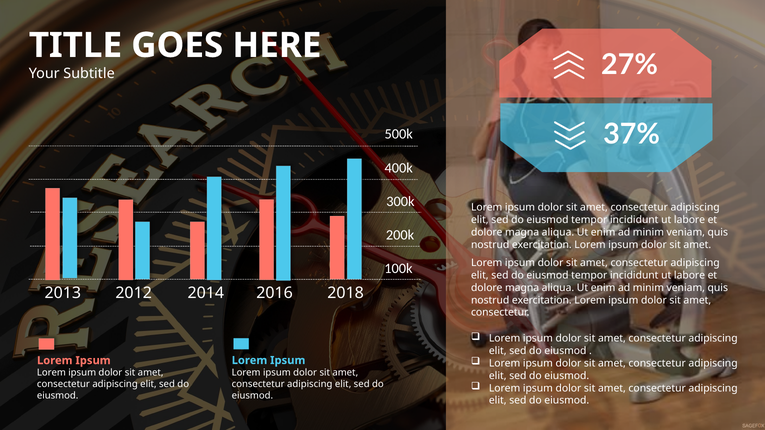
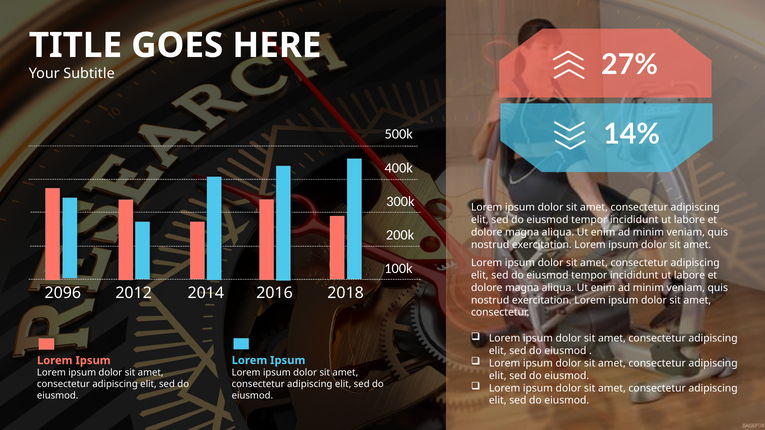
37%: 37% -> 14%
2013: 2013 -> 2096
